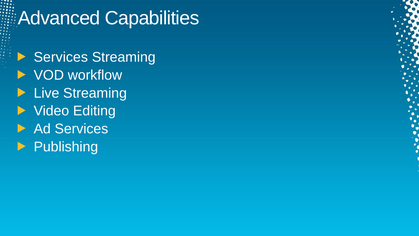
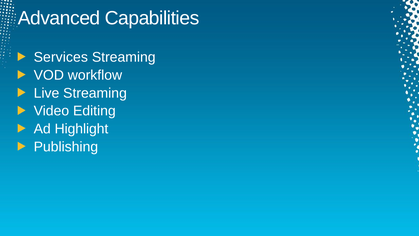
Ad Services: Services -> Highlight
